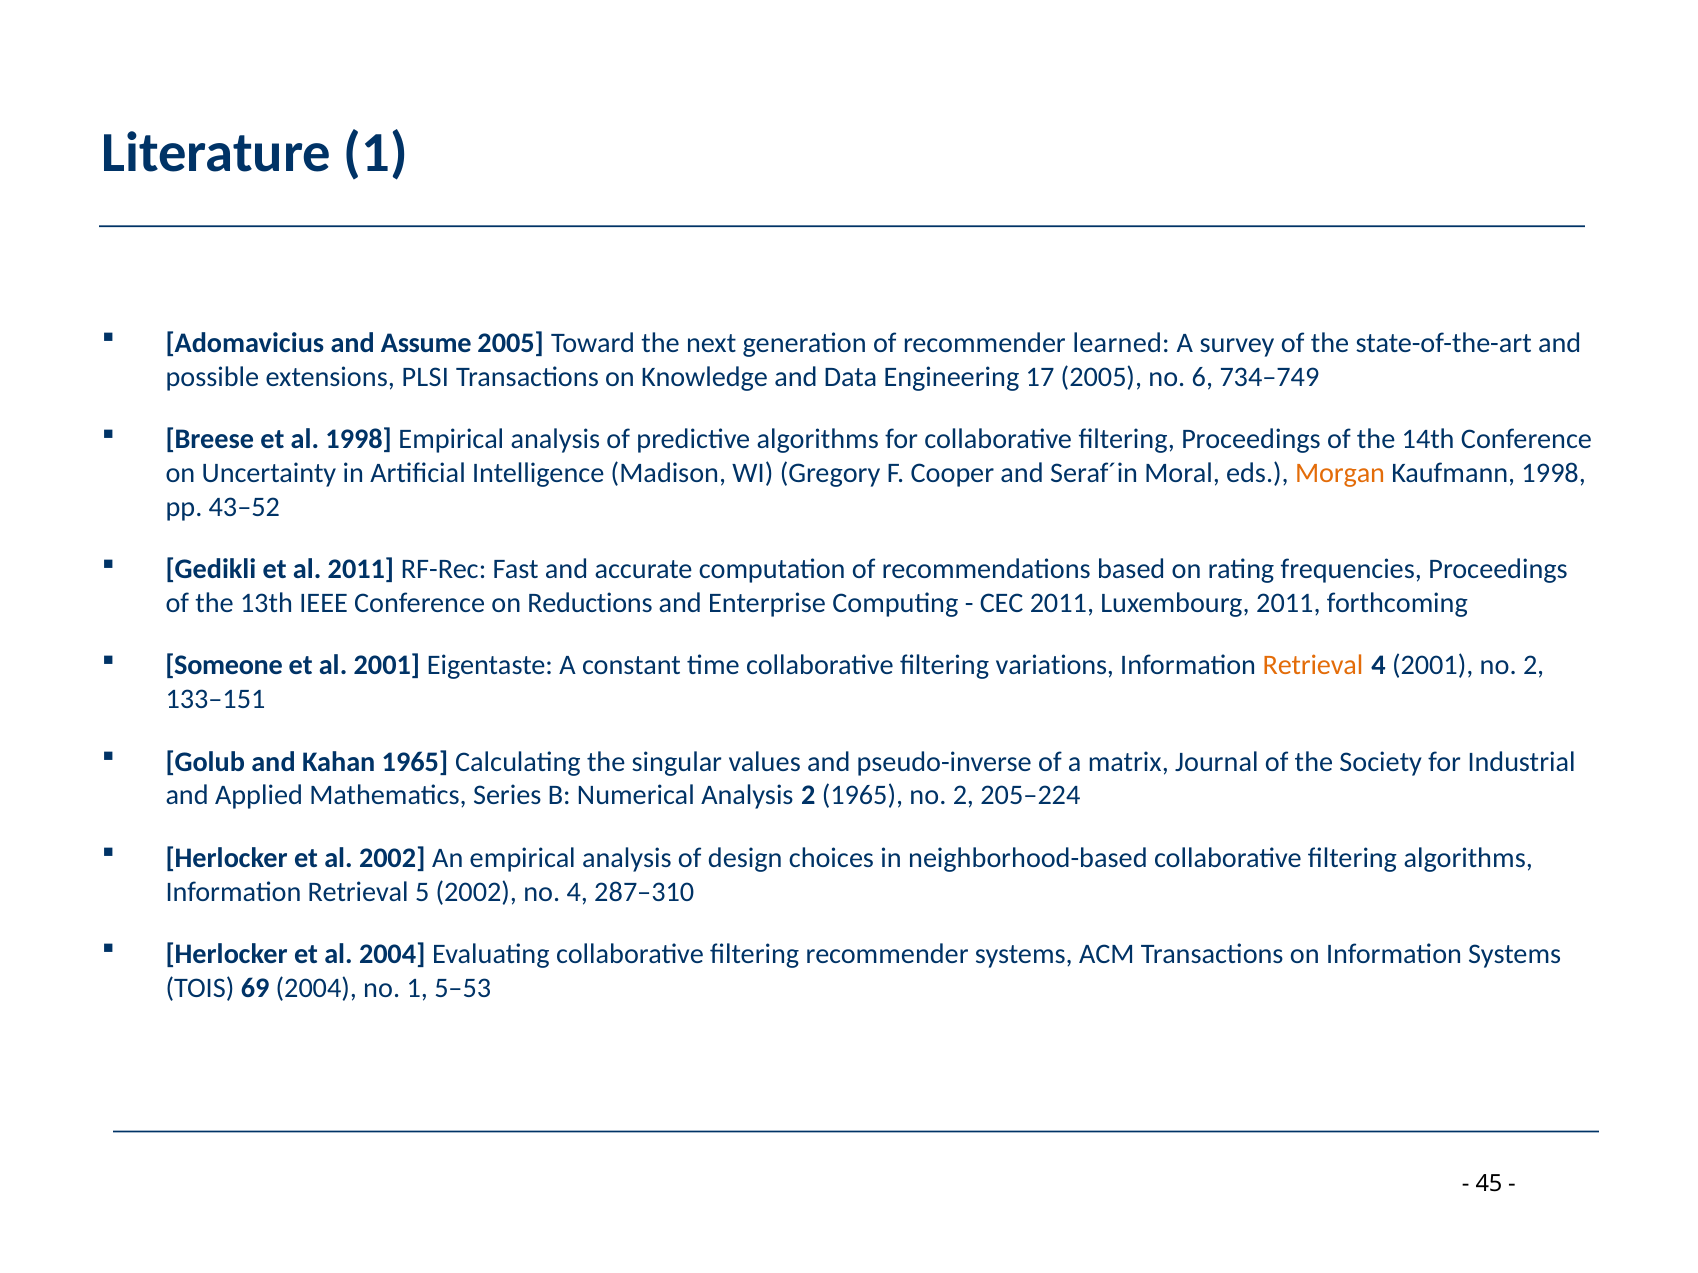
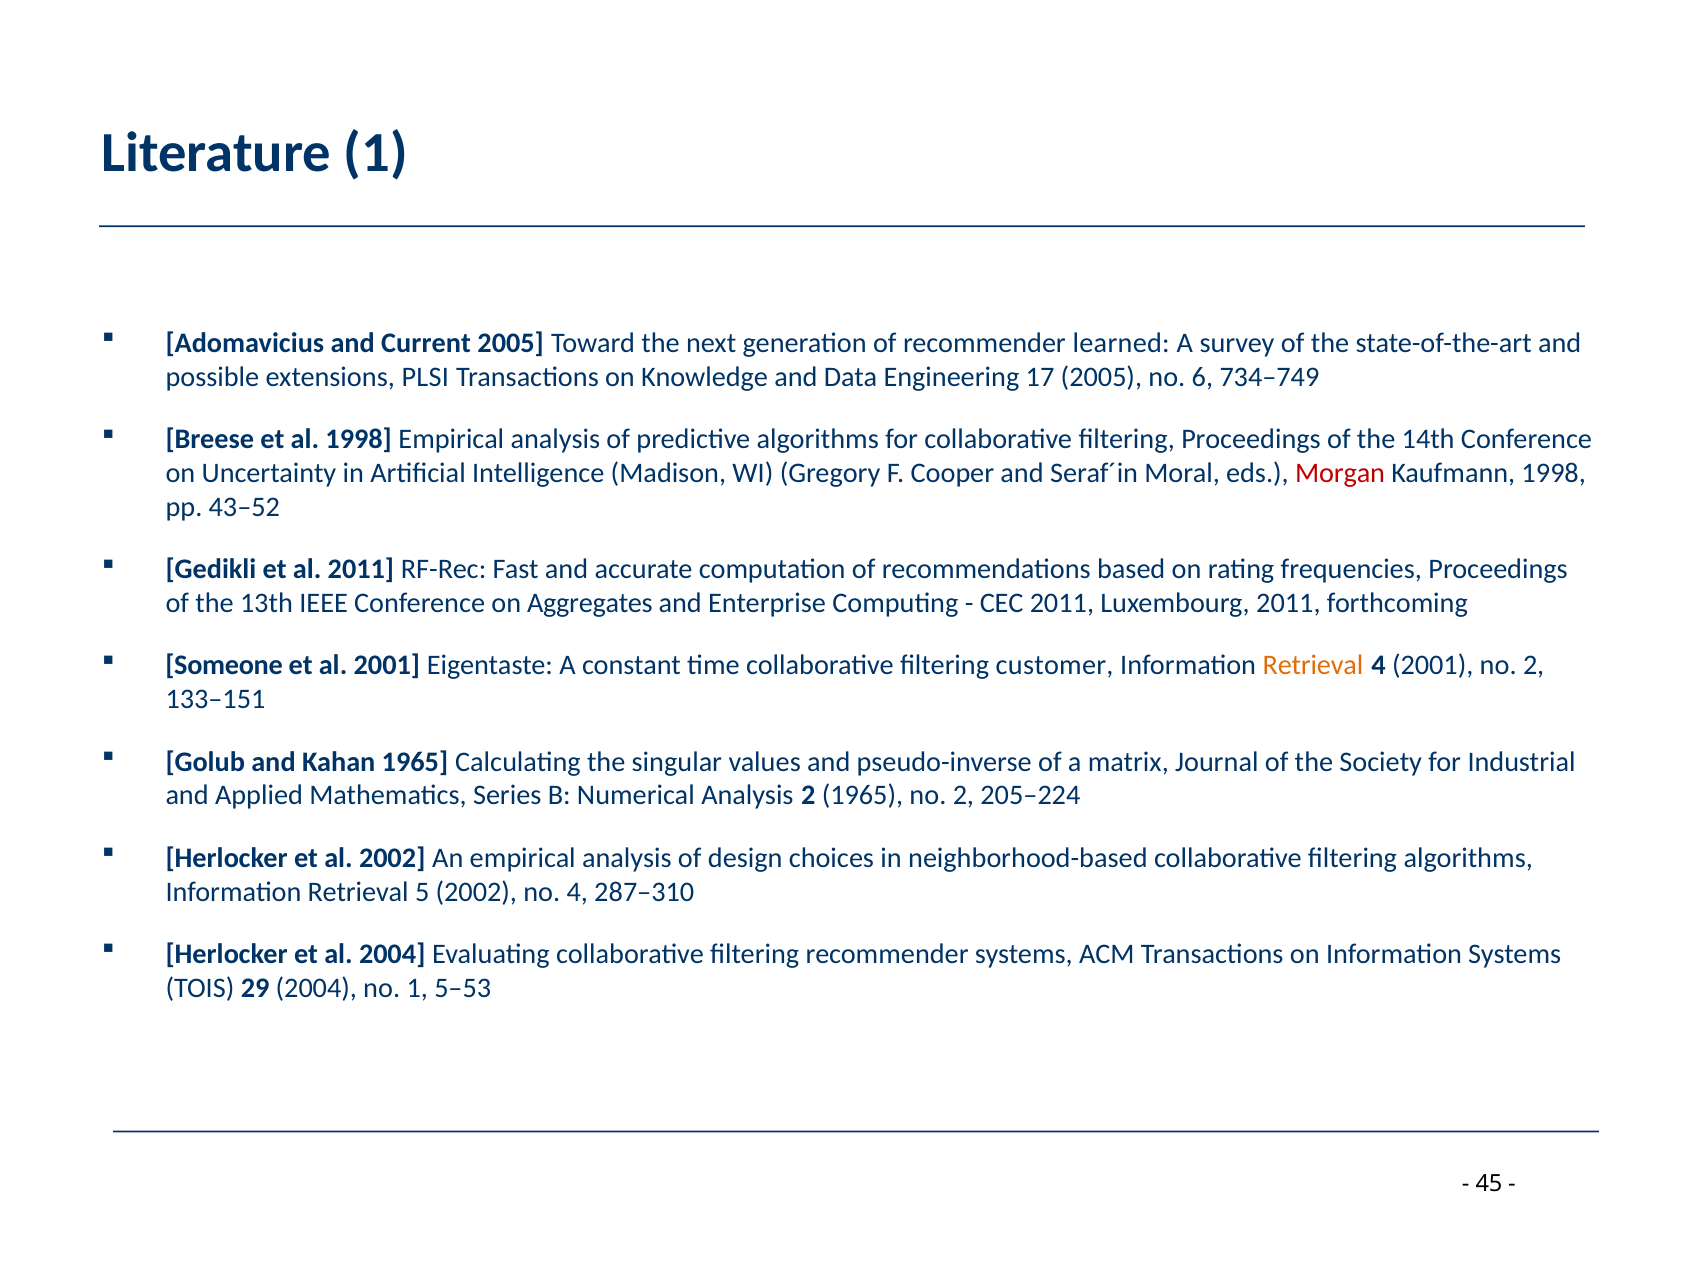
Assume: Assume -> Current
Morgan colour: orange -> red
Reductions: Reductions -> Aggregates
variations: variations -> customer
69: 69 -> 29
